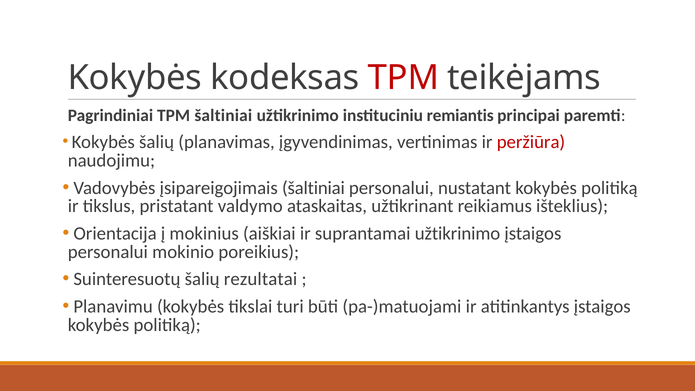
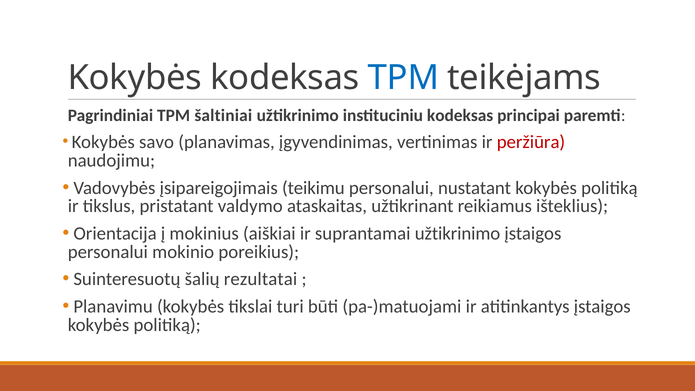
TPM at (403, 78) colour: red -> blue
instituciniu remiantis: remiantis -> kodeksas
Kokybės šalių: šalių -> savo
įsipareigojimais šaltiniai: šaltiniai -> teikimu
